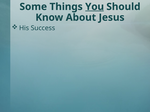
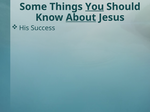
About underline: none -> present
